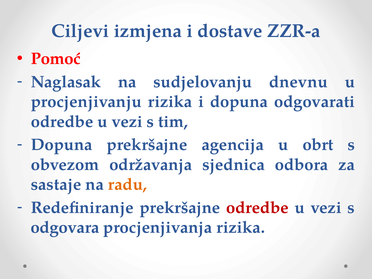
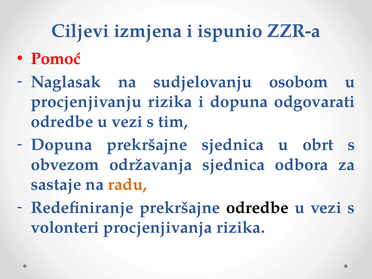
dostave: dostave -> ispunio
dnevnu: dnevnu -> osobom
prekršajne agencija: agencija -> sjednica
odredbe at (257, 208) colour: red -> black
odgovara: odgovara -> volonteri
